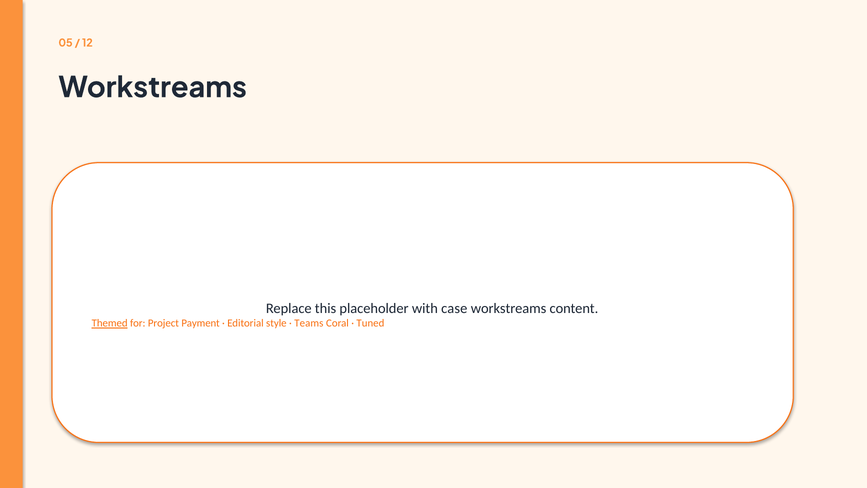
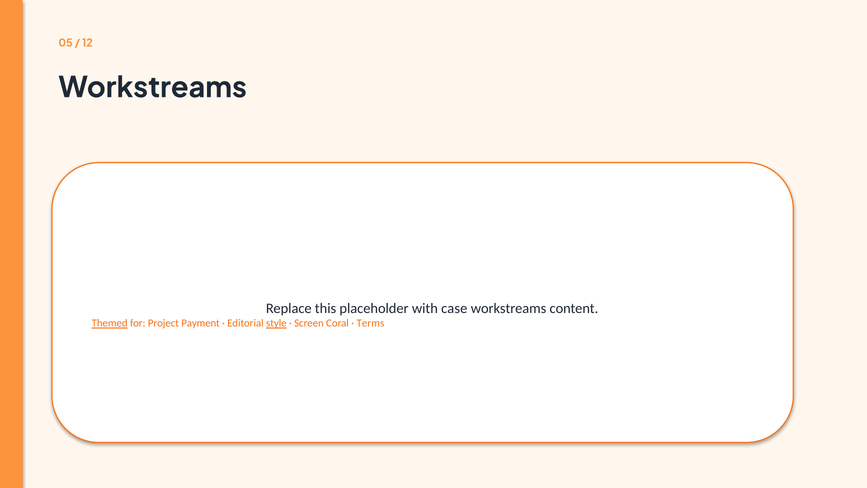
style underline: none -> present
Teams: Teams -> Screen
Tuned: Tuned -> Terms
